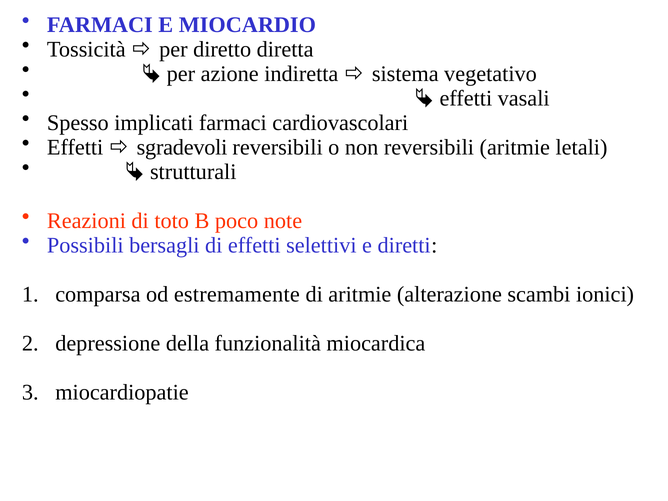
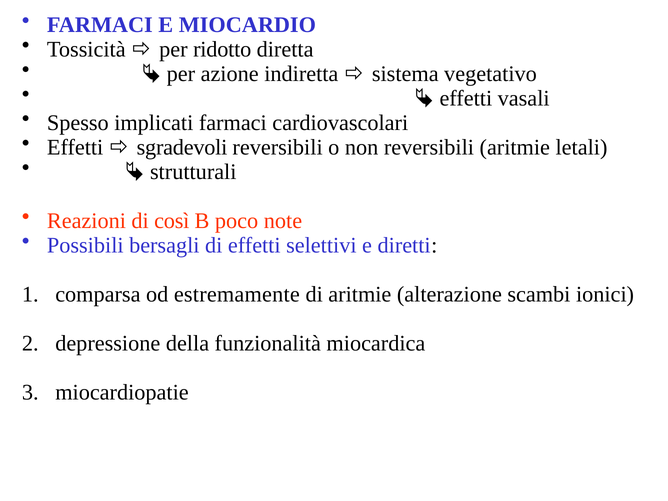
diretto: diretto -> ridotto
toto: toto -> così
